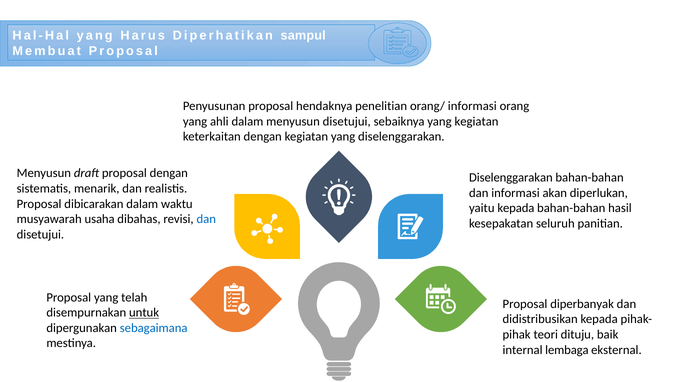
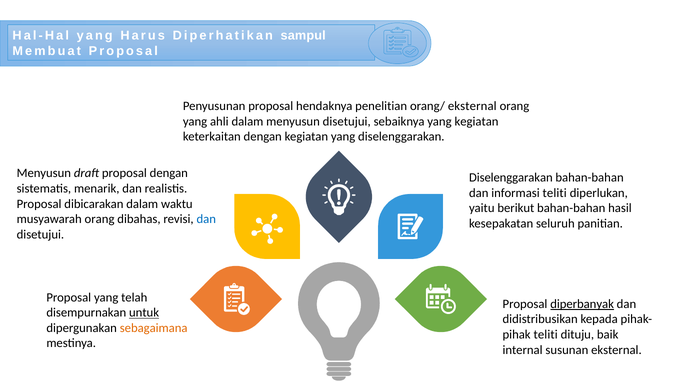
orang/ informasi: informasi -> eksternal
informasi akan: akan -> teliti
yaitu kepada: kepada -> berikut
musyawarah usaha: usaha -> orang
diperbanyak underline: none -> present
sebagaimana colour: blue -> orange
teori at (546, 334): teori -> teliti
lembaga: lembaga -> susunan
